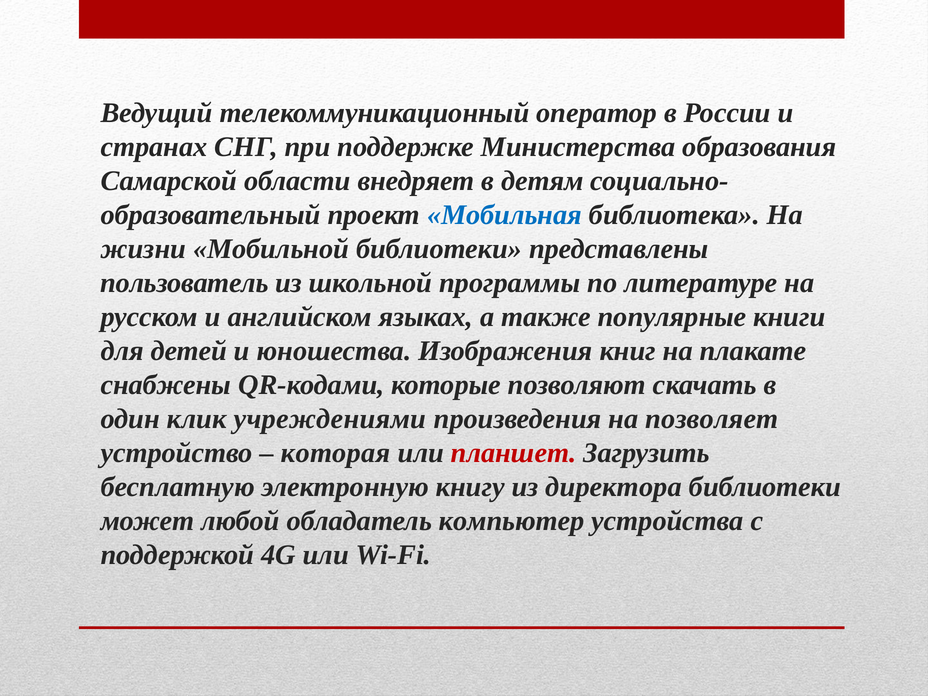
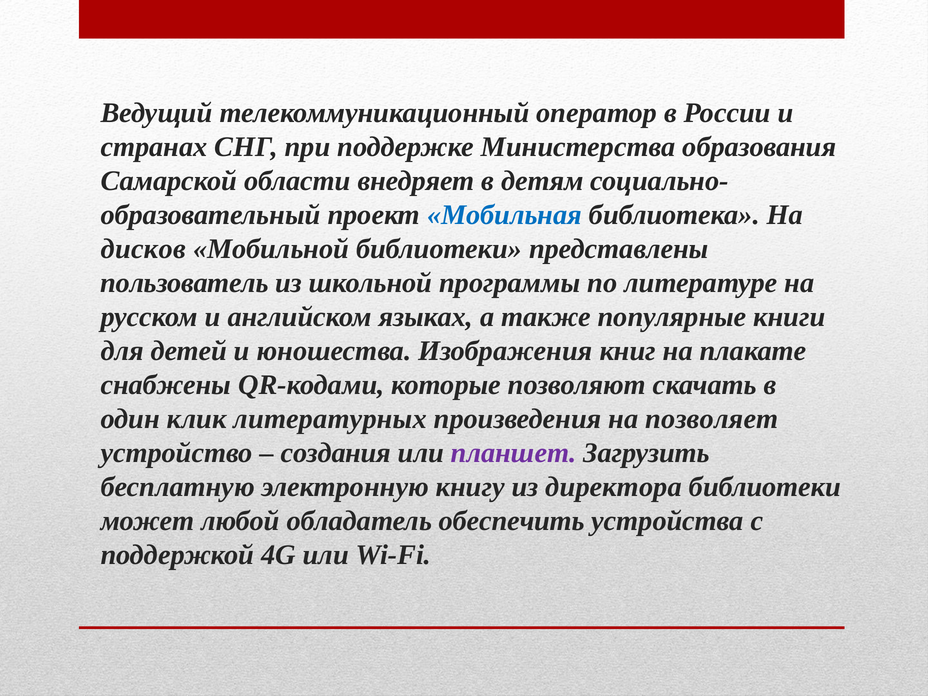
жизни: жизни -> дисков
учреждениями: учреждениями -> литературных
которая: которая -> создания
планшет colour: red -> purple
компьютер: компьютер -> обеспечить
